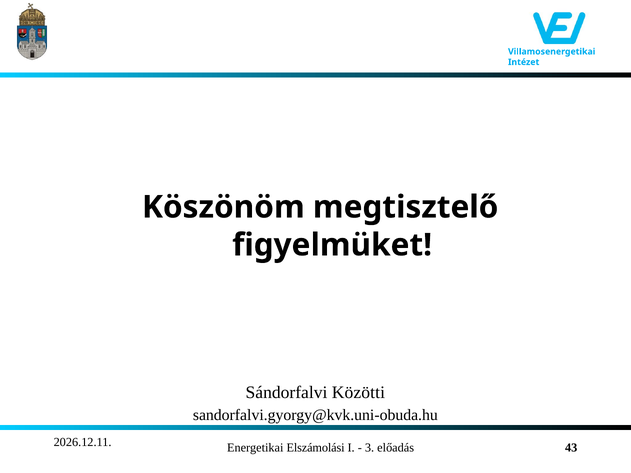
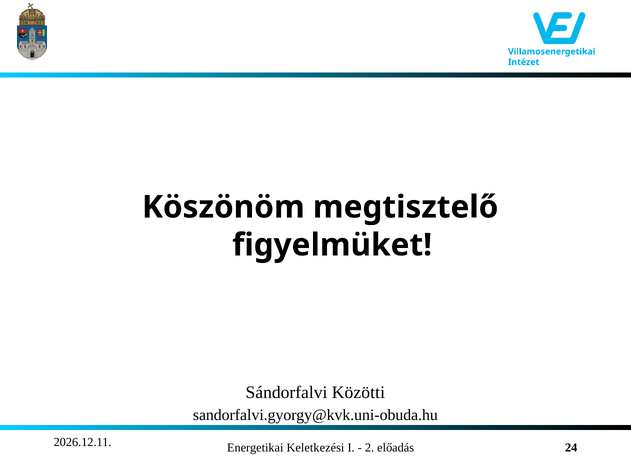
43: 43 -> 24
Elszámolási: Elszámolási -> Keletkezési
3: 3 -> 2
